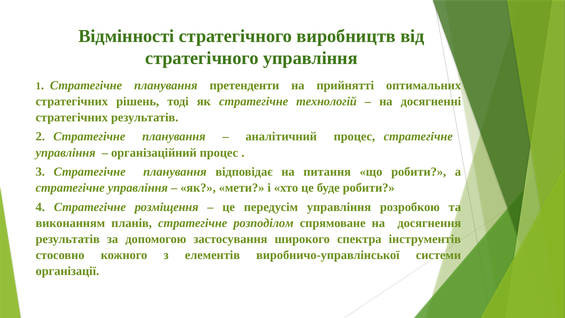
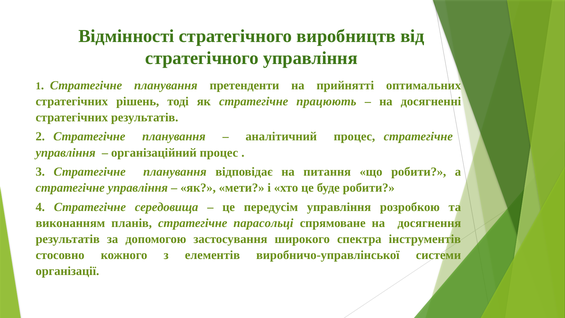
технологій: технологій -> працюють
розміщення: розміщення -> середовища
розподілом: розподілом -> парасольці
